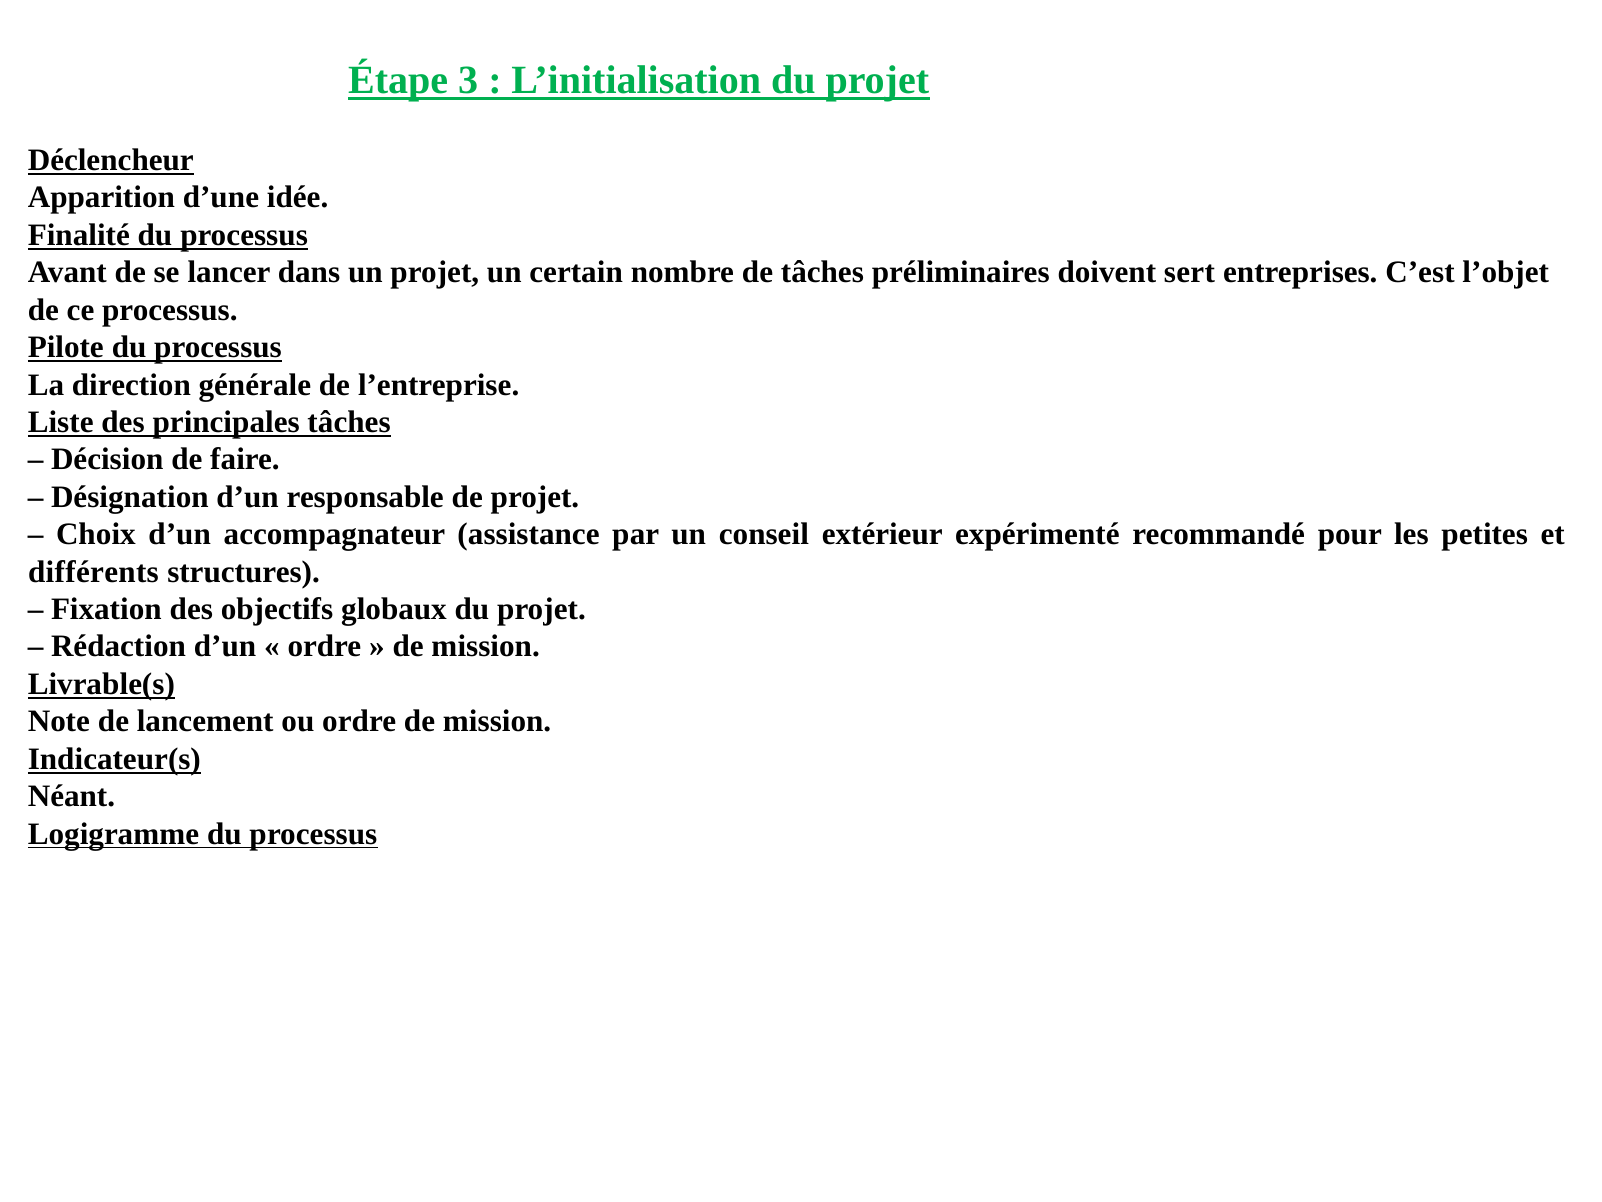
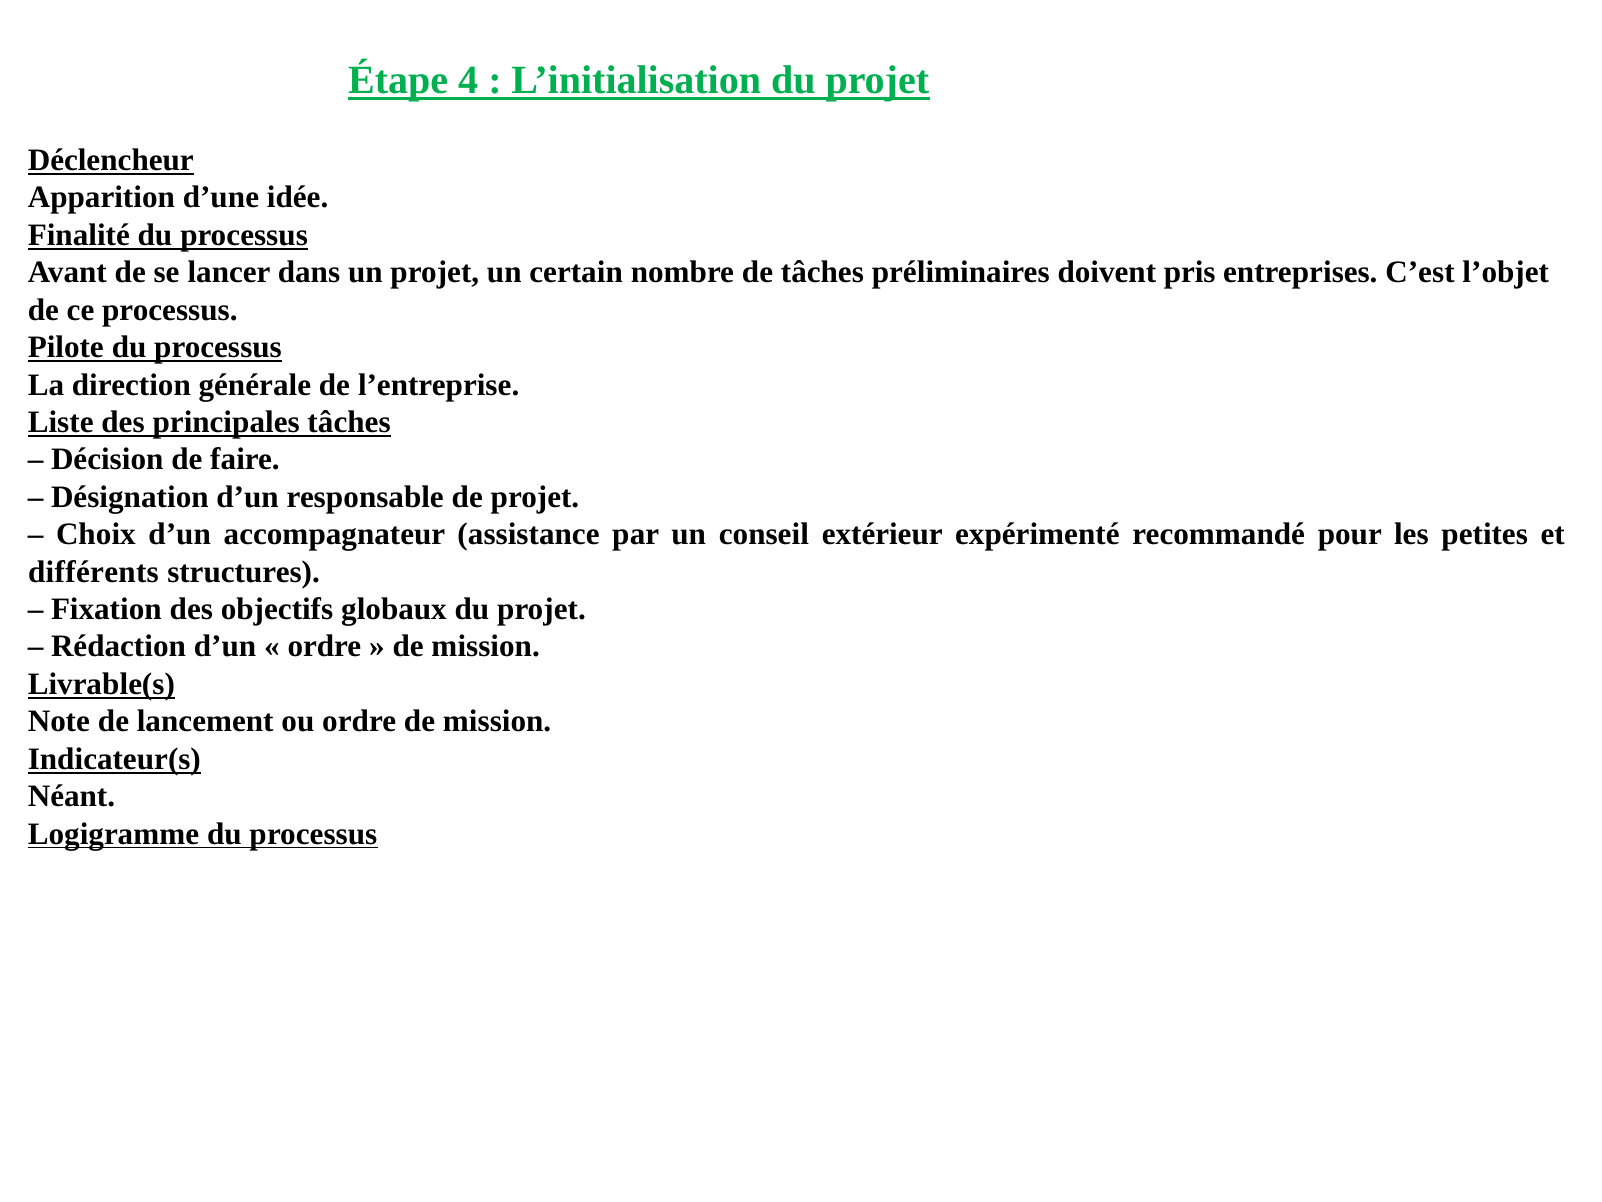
3: 3 -> 4
sert: sert -> pris
